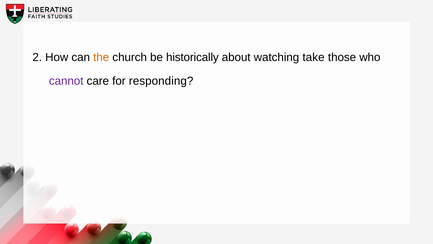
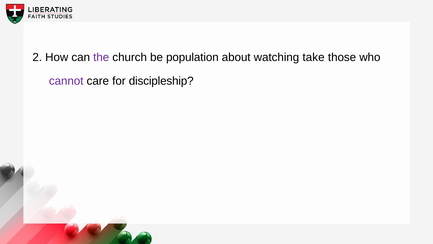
the colour: orange -> purple
historically: historically -> population
responding: responding -> discipleship
